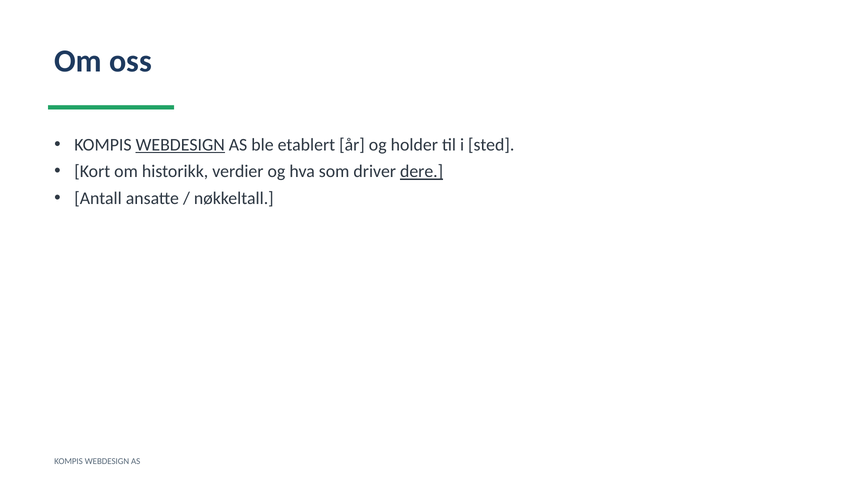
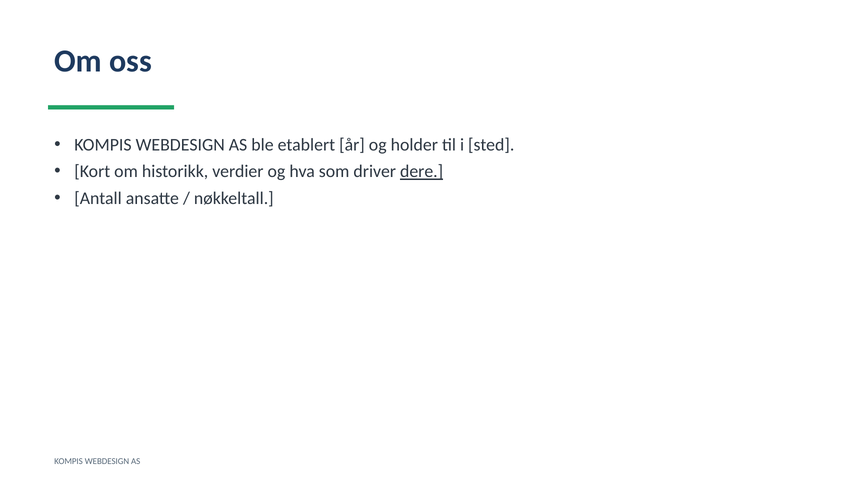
WEBDESIGN at (180, 145) underline: present -> none
